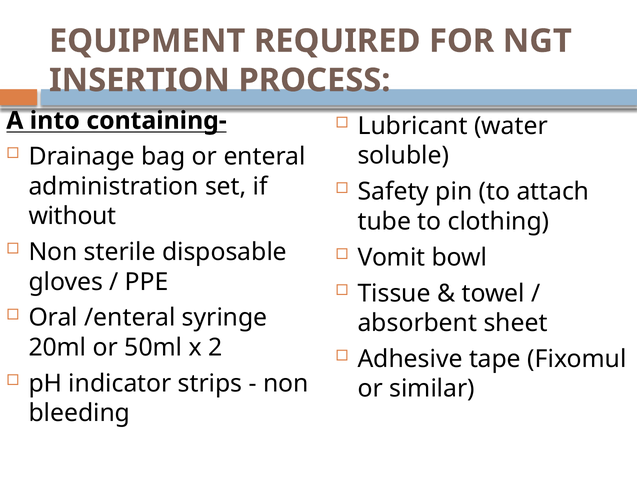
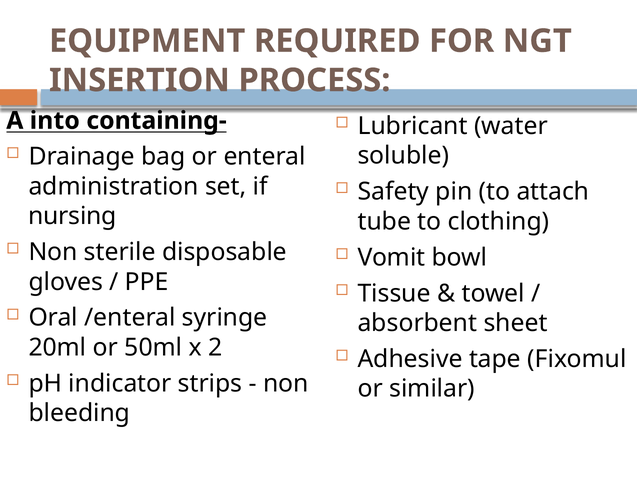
without: without -> nursing
